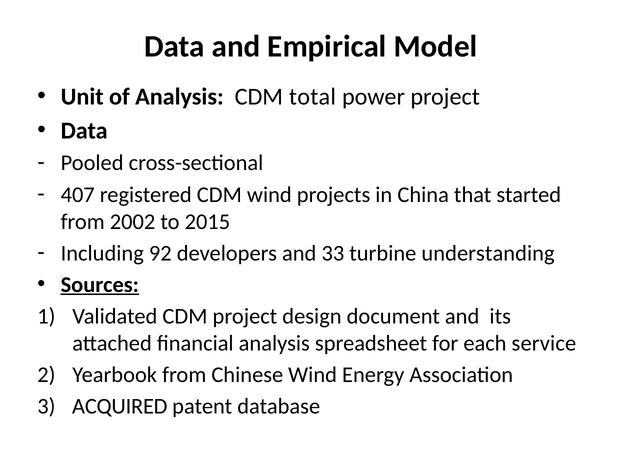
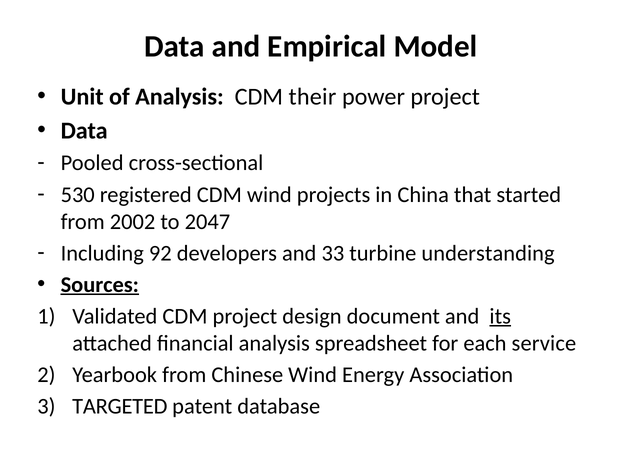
total: total -> their
407: 407 -> 530
2015: 2015 -> 2047
its underline: none -> present
ACQUIRED: ACQUIRED -> TARGETED
